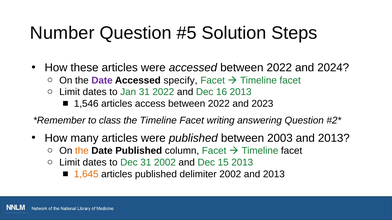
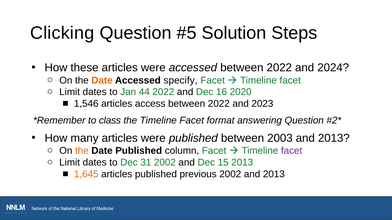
Number: Number -> Clicking
Date at (102, 80) colour: purple -> orange
Jan 31: 31 -> 44
16 2013: 2013 -> 2020
writing: writing -> format
facet at (292, 151) colour: black -> purple
delimiter: delimiter -> previous
